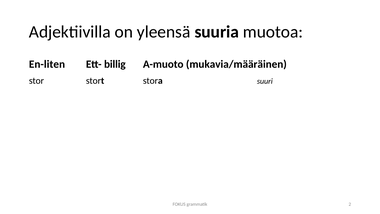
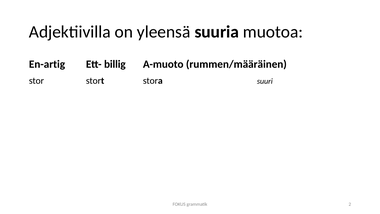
En-liten: En-liten -> En-artig
mukavia/määräinen: mukavia/määräinen -> rummen/määräinen
